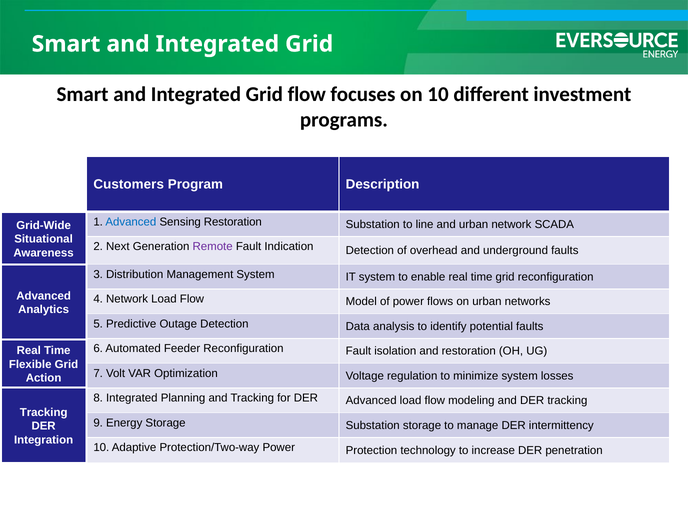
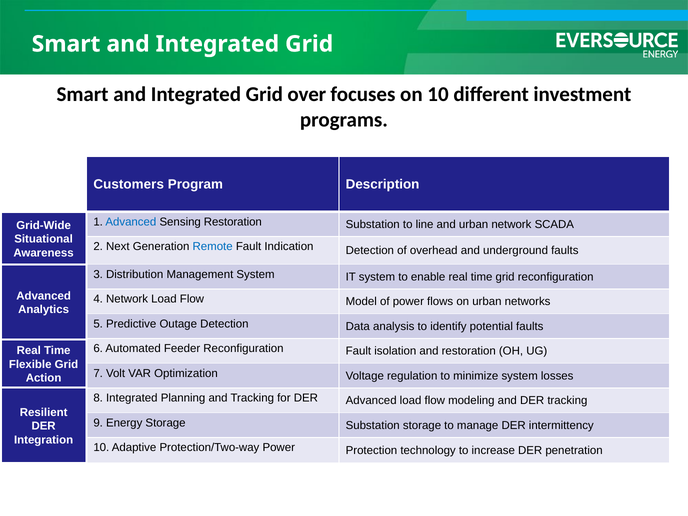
Grid flow: flow -> over
Remote colour: purple -> blue
Tracking at (44, 412): Tracking -> Resilient
